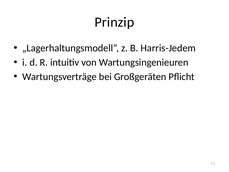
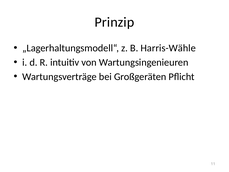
Harris-Jedem: Harris-Jedem -> Harris-Wähle
